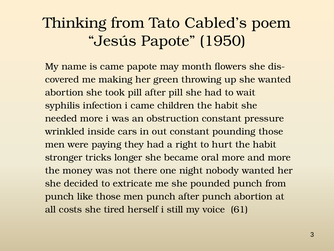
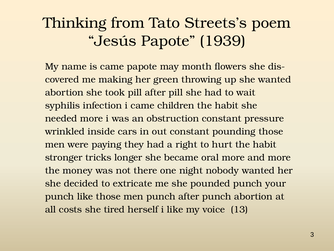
Cabled’s: Cabled’s -> Streets’s
1950: 1950 -> 1939
punch from: from -> your
i still: still -> like
61: 61 -> 13
